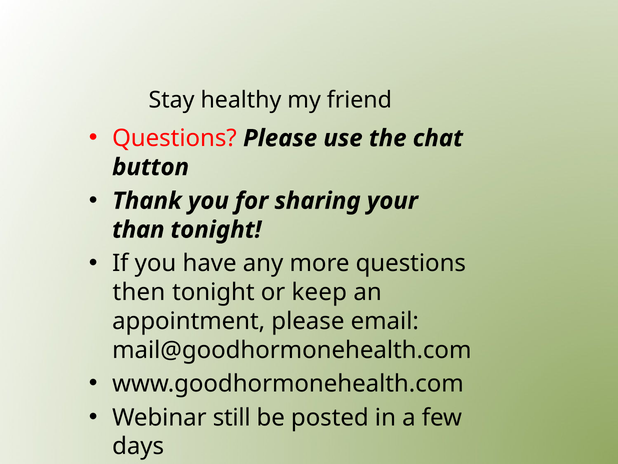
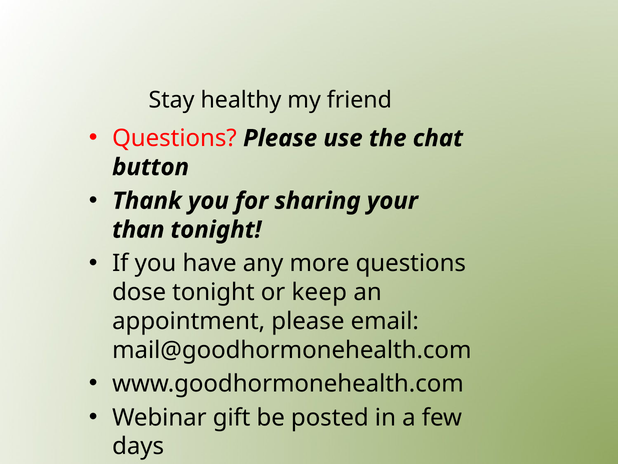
then: then -> dose
still: still -> gift
